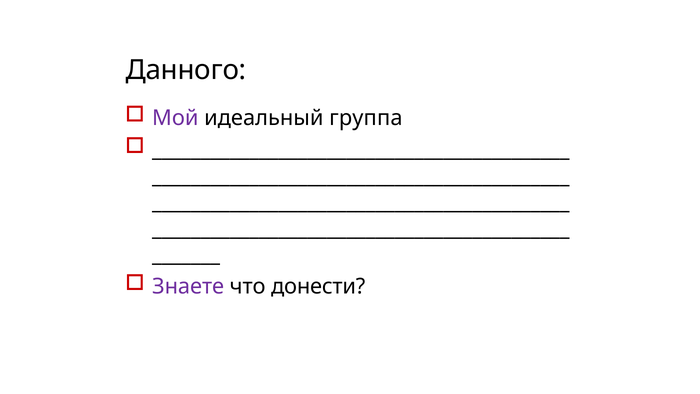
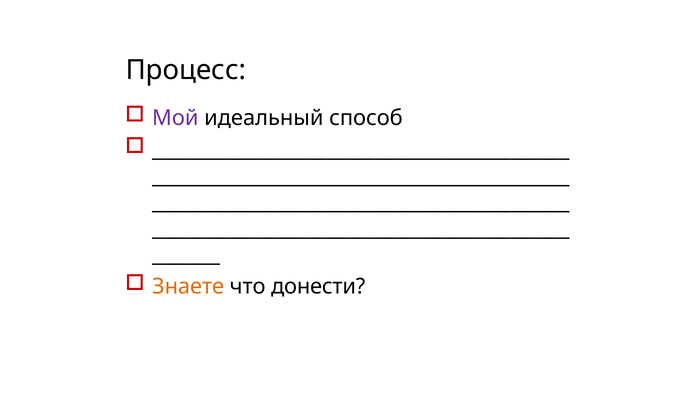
Данного: Данного -> Процесс
группа: группа -> способ
Знаете colour: purple -> orange
